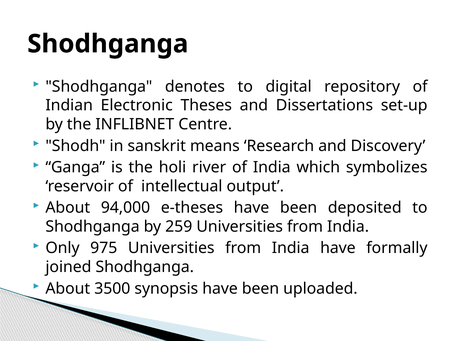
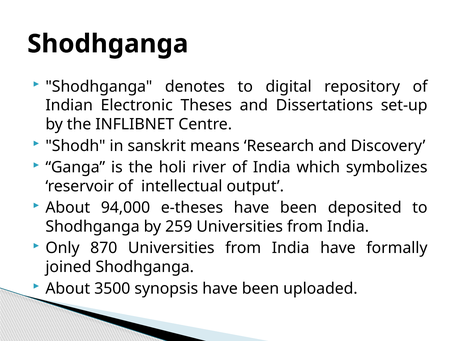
975: 975 -> 870
